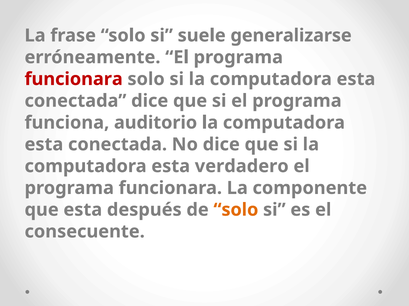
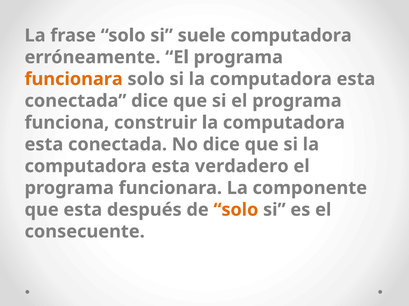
suele generalizarse: generalizarse -> computadora
funcionara at (74, 79) colour: red -> orange
auditorio: auditorio -> construir
